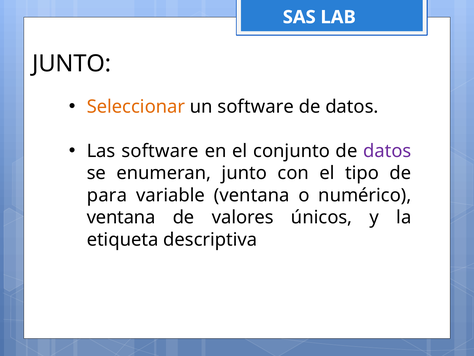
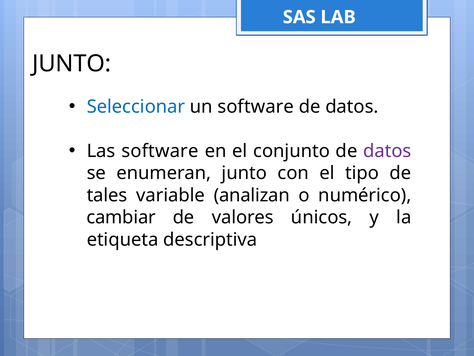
Seleccionar colour: orange -> blue
para: para -> tales
variable ventana: ventana -> analizan
ventana at (121, 217): ventana -> cambiar
